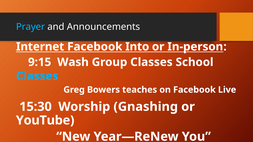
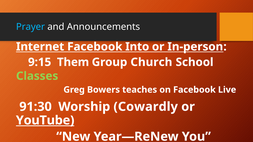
Wash: Wash -> Them
Group Classes: Classes -> Church
Classes at (37, 76) colour: light blue -> light green
15:30: 15:30 -> 91:30
Gnashing: Gnashing -> Cowardly
YouTube underline: none -> present
